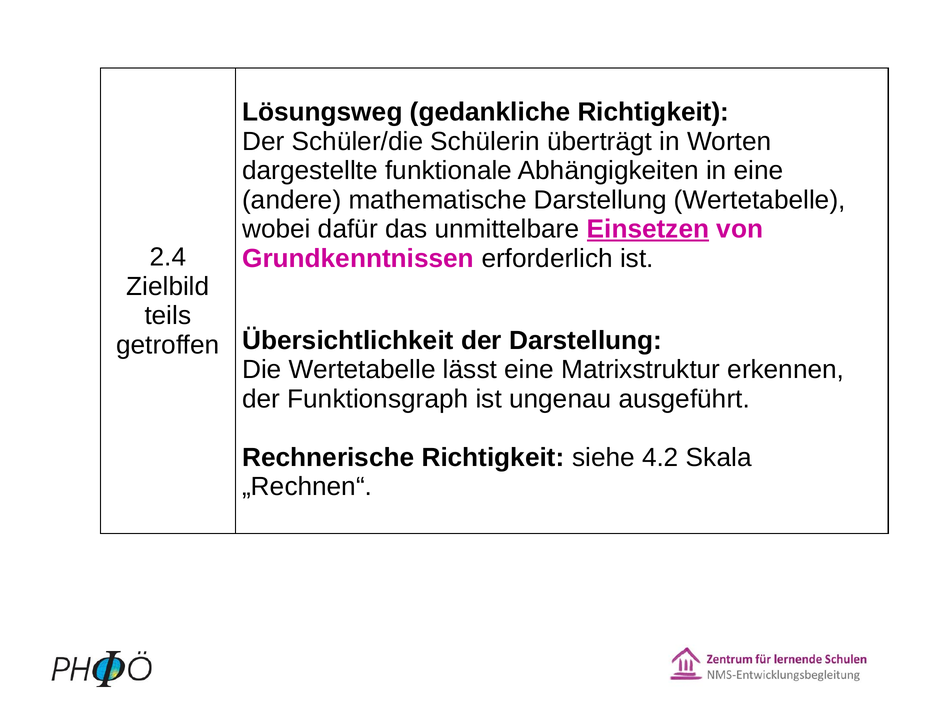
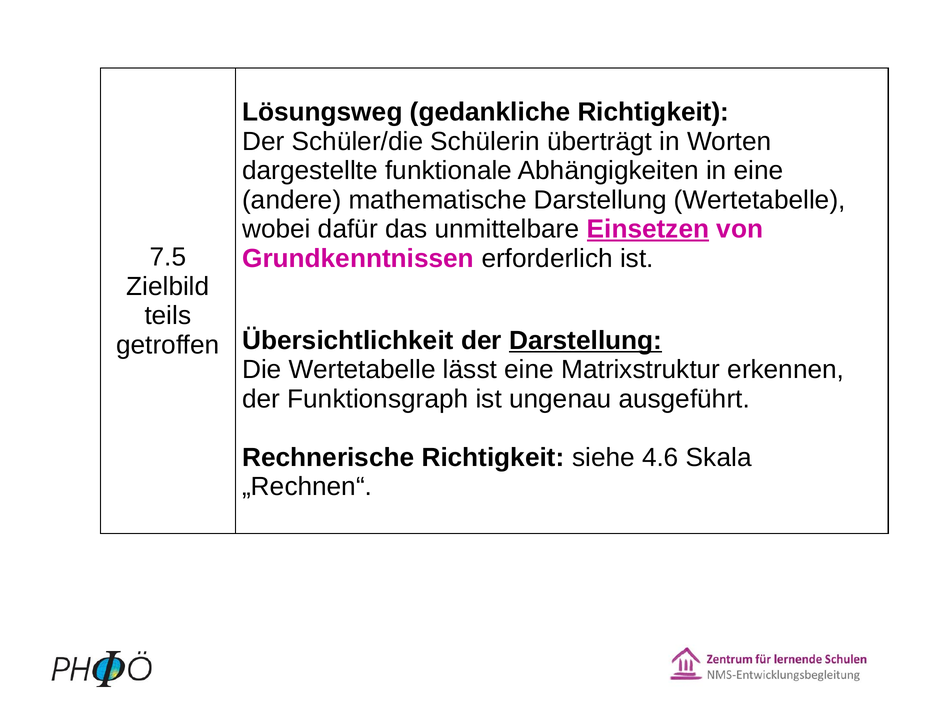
2.4: 2.4 -> 7.5
Darstellung at (586, 341) underline: none -> present
4.2: 4.2 -> 4.6
